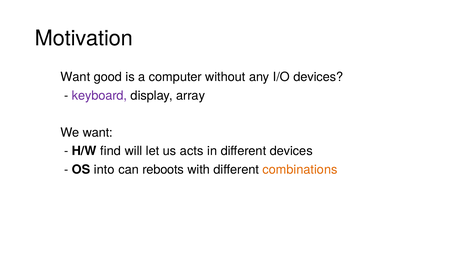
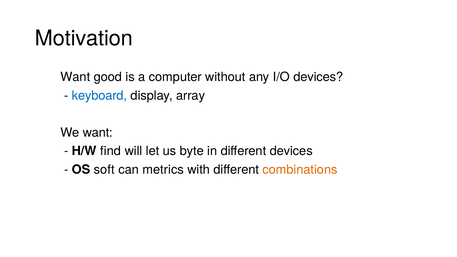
keyboard colour: purple -> blue
acts: acts -> byte
into: into -> soft
reboots: reboots -> metrics
